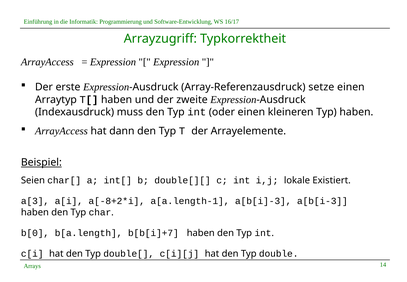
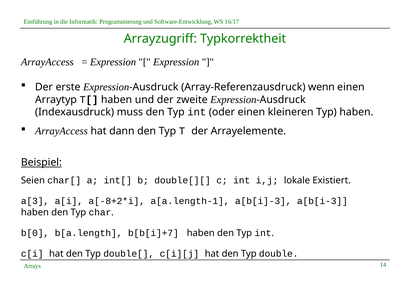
setze: setze -> wenn
